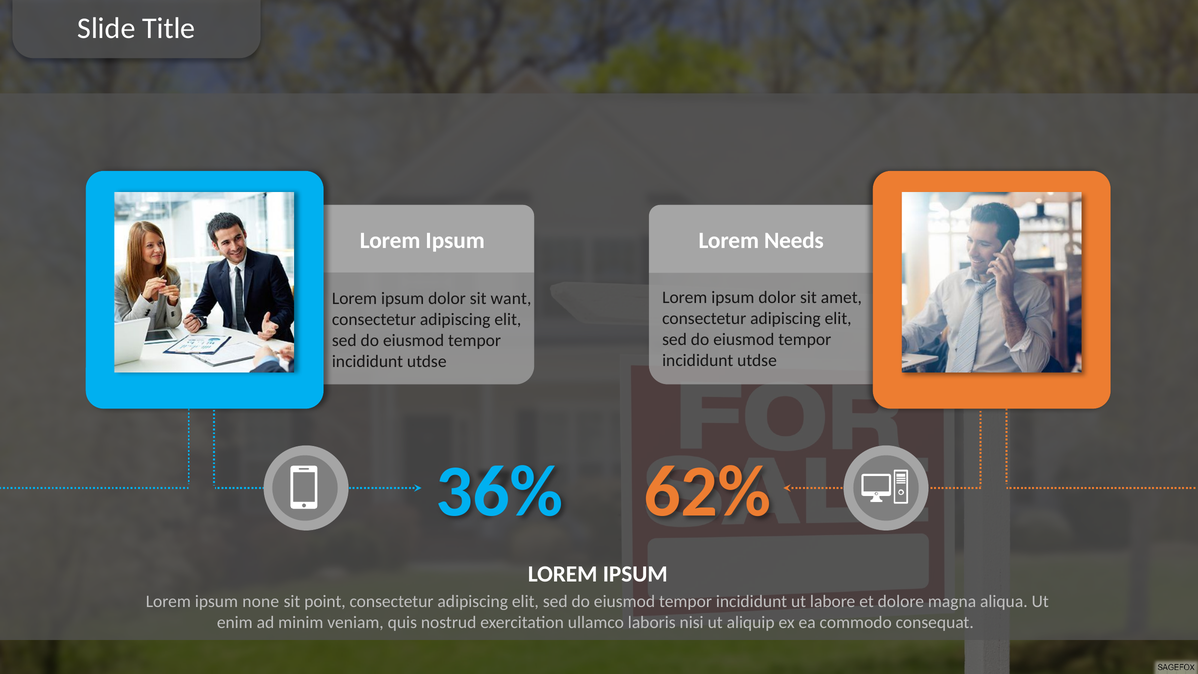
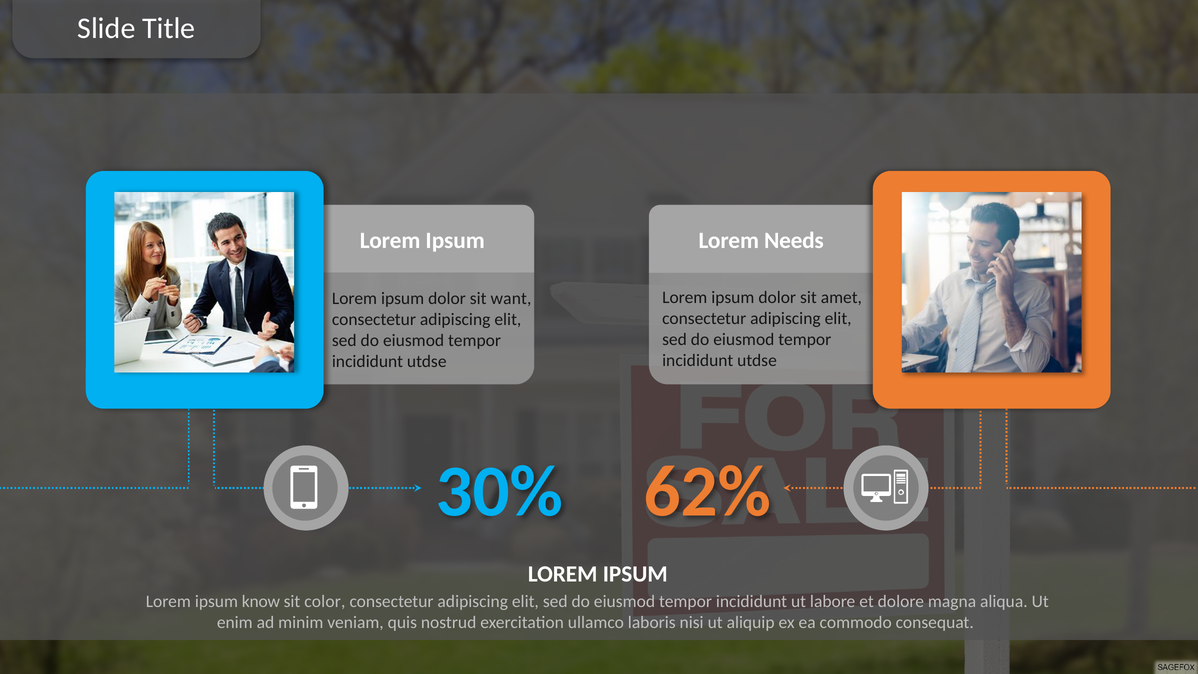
36%: 36% -> 30%
none: none -> know
point: point -> color
